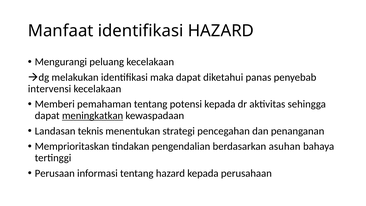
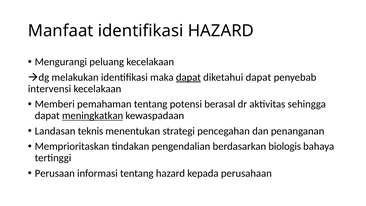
dapat at (188, 77) underline: none -> present
diketahui panas: panas -> dapat
potensi kepada: kepada -> berasal
asuhan: asuhan -> biologis
